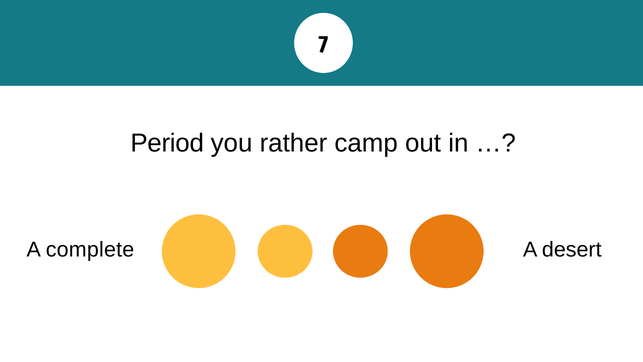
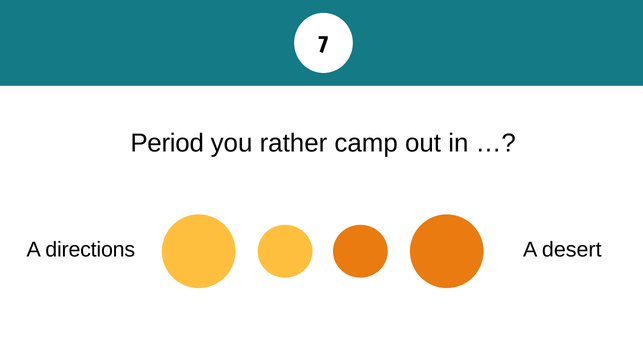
complete: complete -> directions
